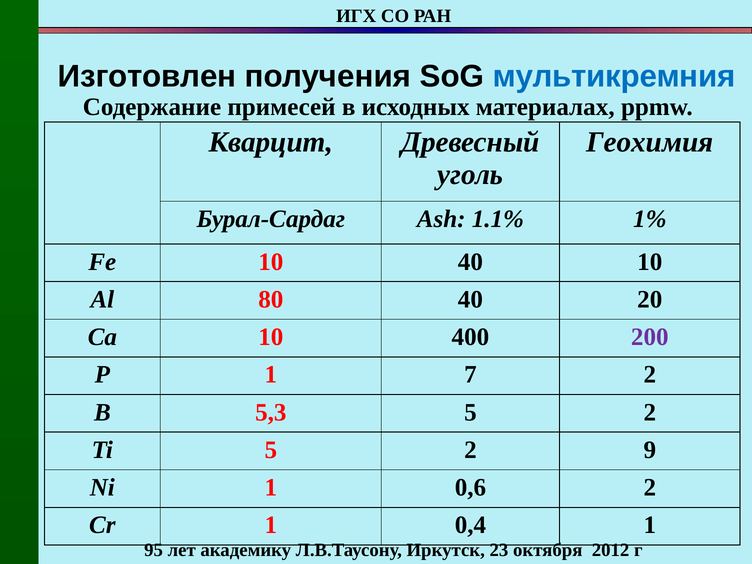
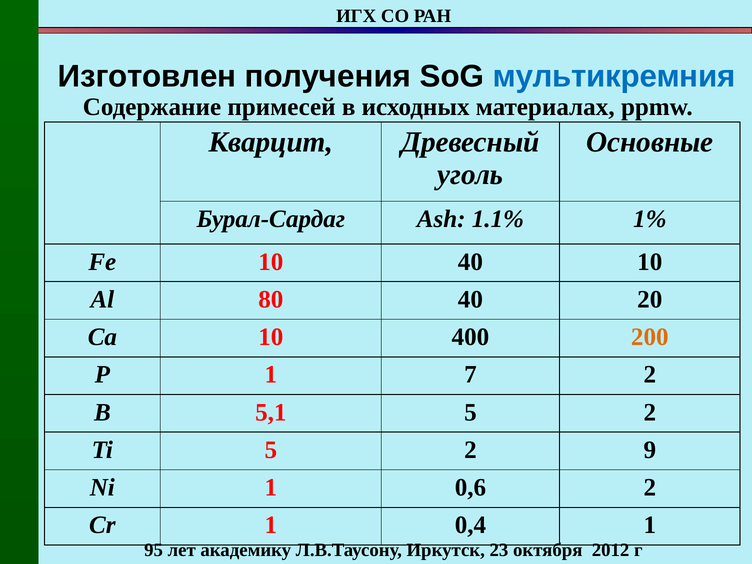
Геохимия: Геохимия -> Основные
200 colour: purple -> orange
5,3: 5,3 -> 5,1
